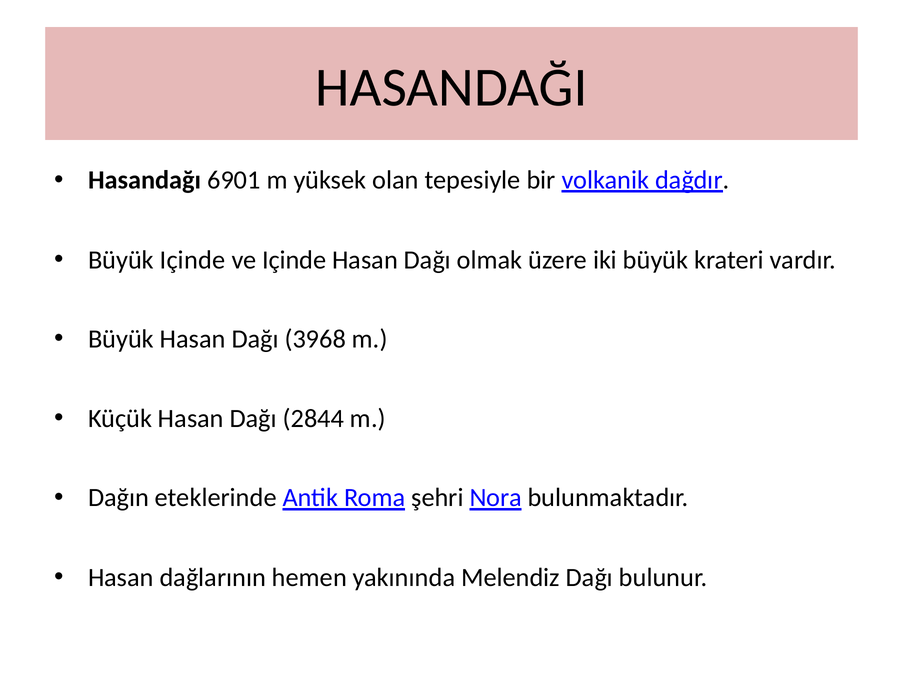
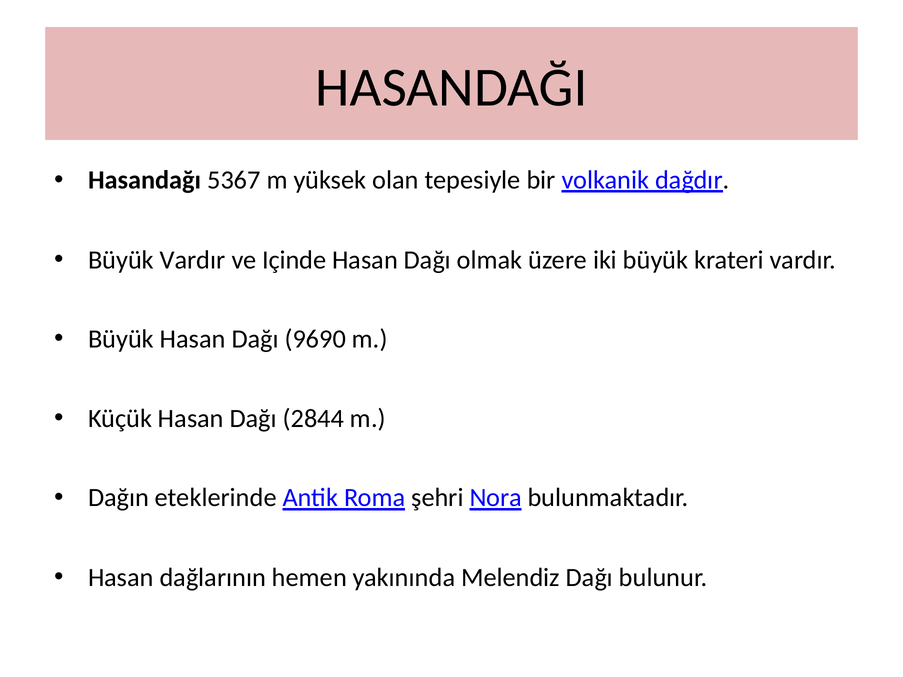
6901: 6901 -> 5367
Büyük Içinde: Içinde -> Vardır
3968: 3968 -> 9690
